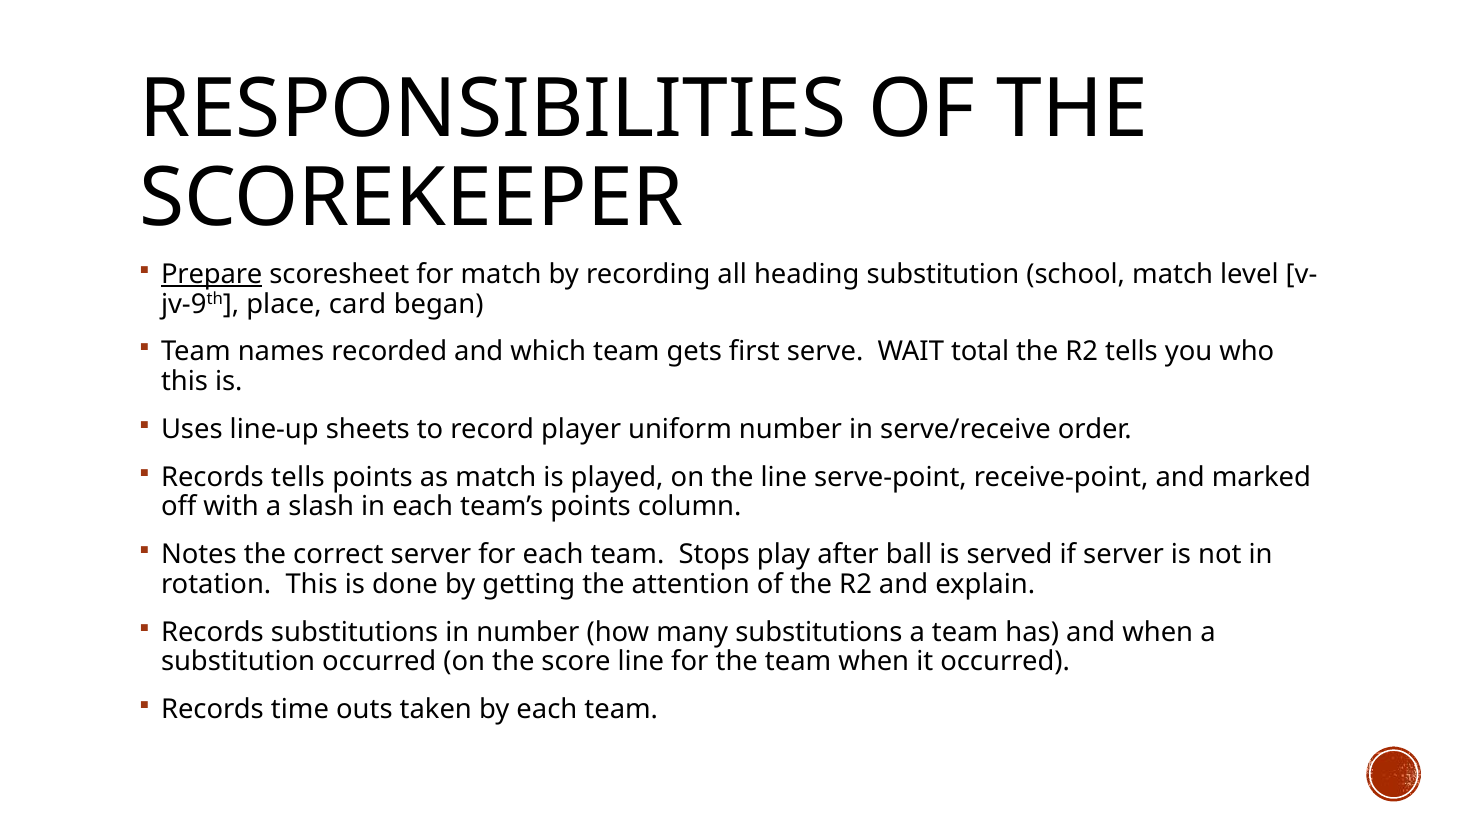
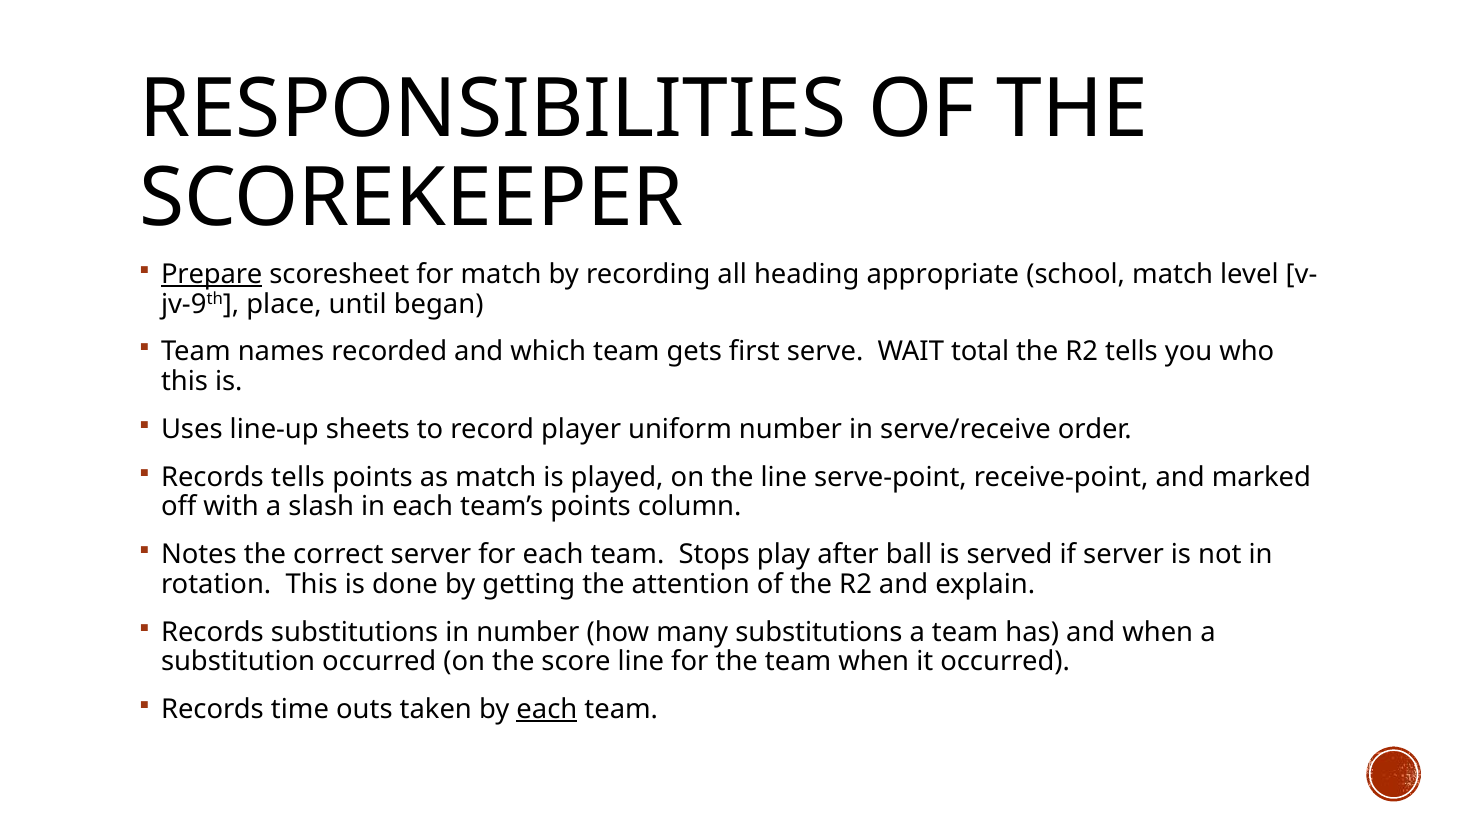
heading substitution: substitution -> appropriate
card: card -> until
each at (547, 709) underline: none -> present
